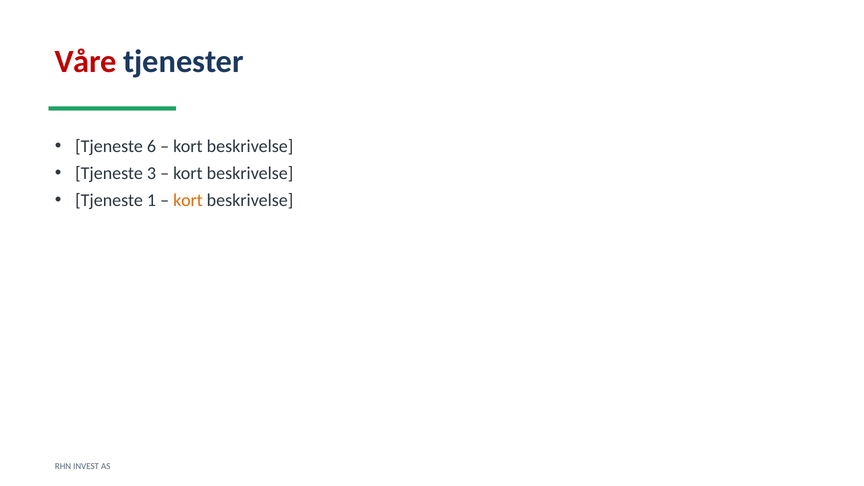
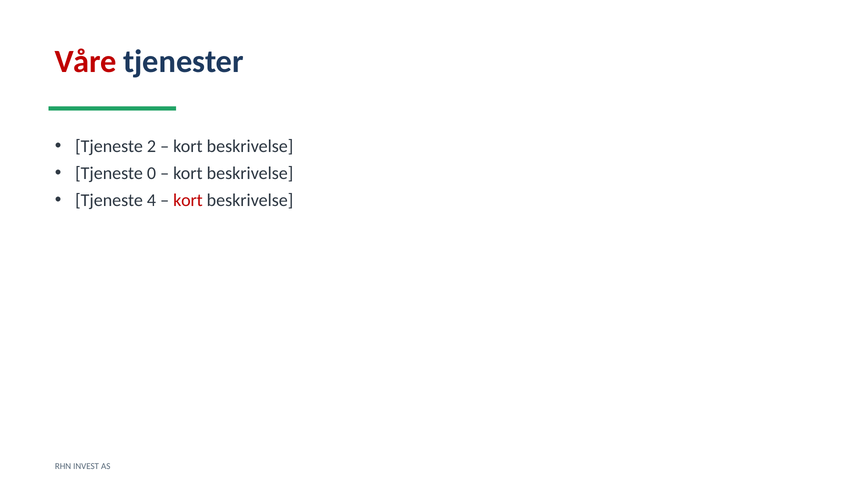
6: 6 -> 2
3: 3 -> 0
1: 1 -> 4
kort at (188, 200) colour: orange -> red
